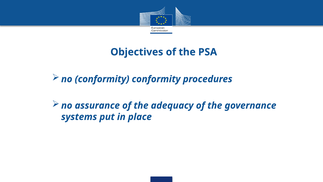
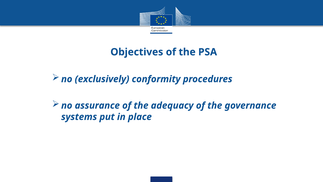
no conformity: conformity -> exclusively
